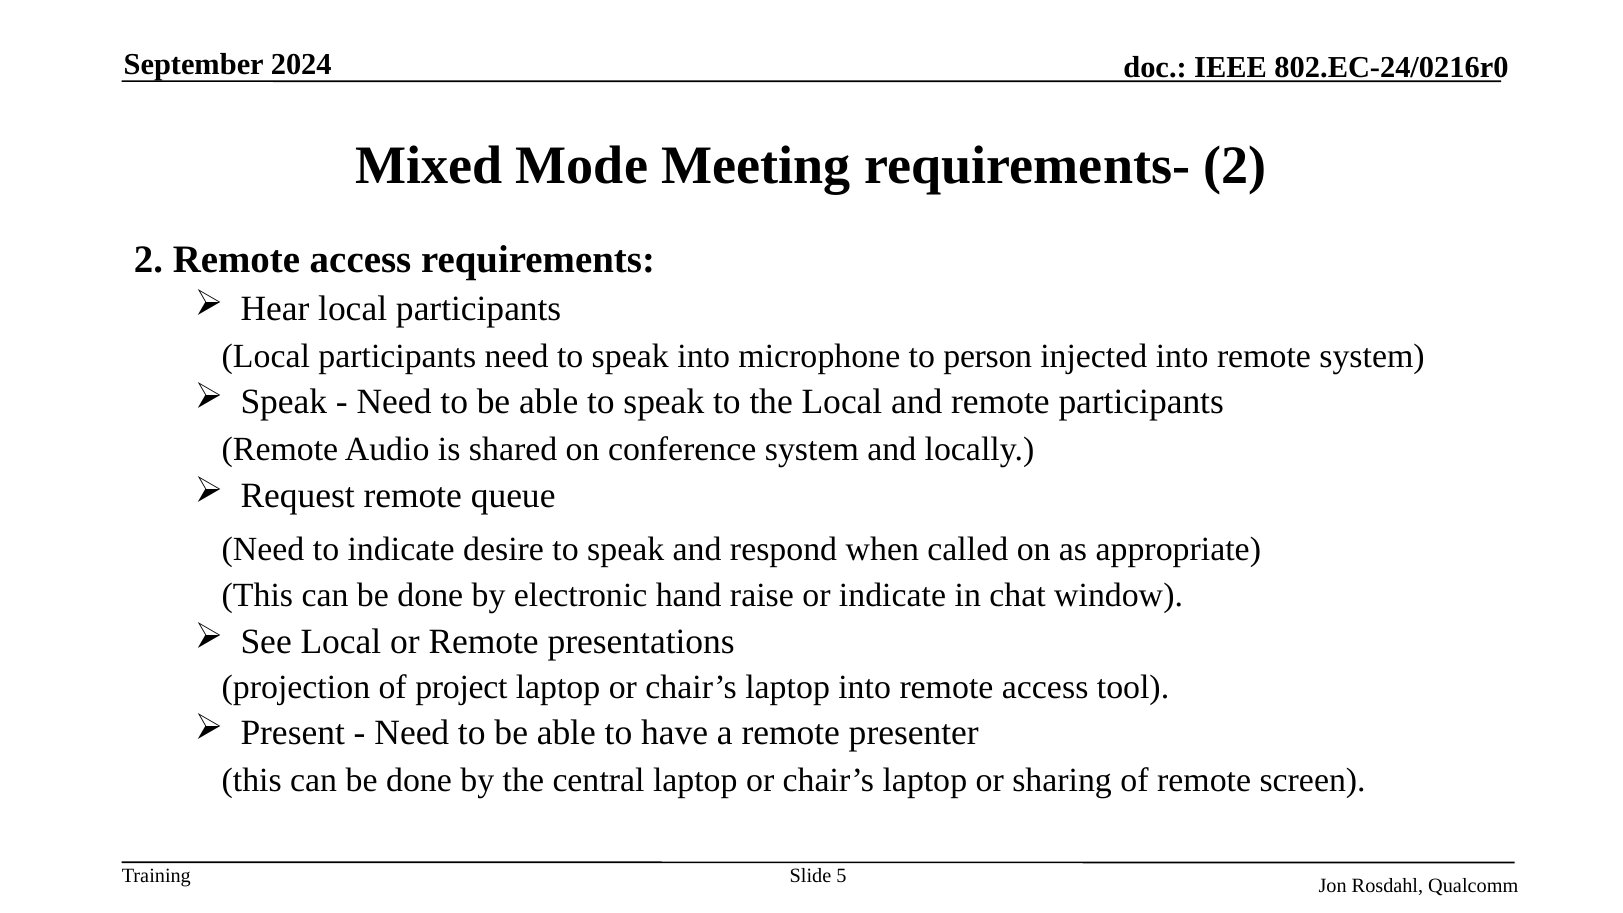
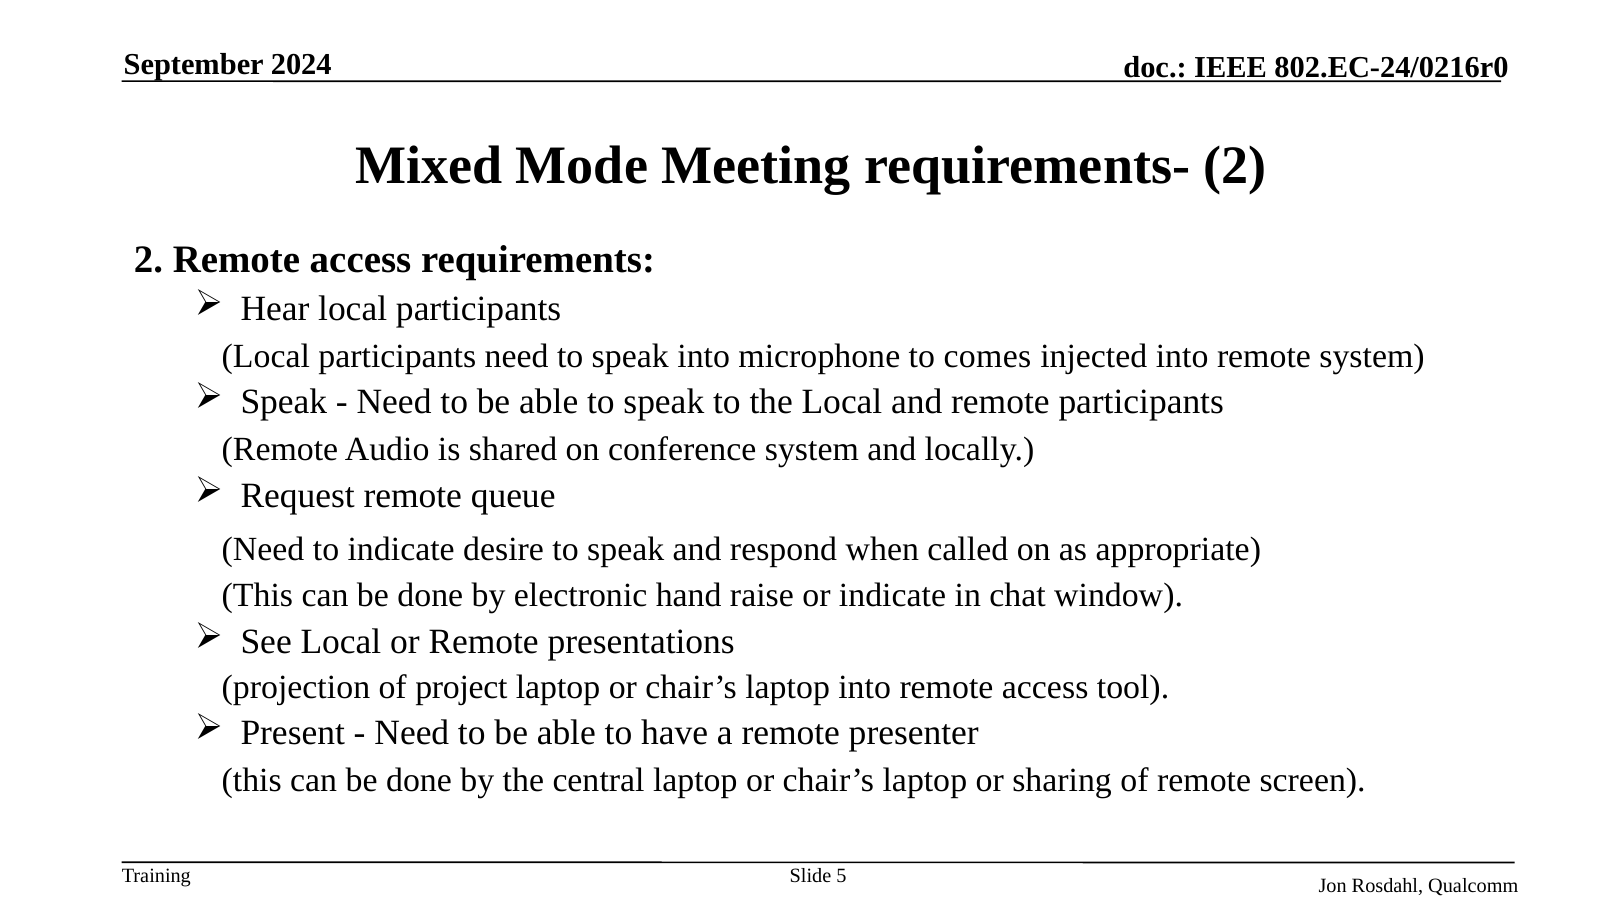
person: person -> comes
